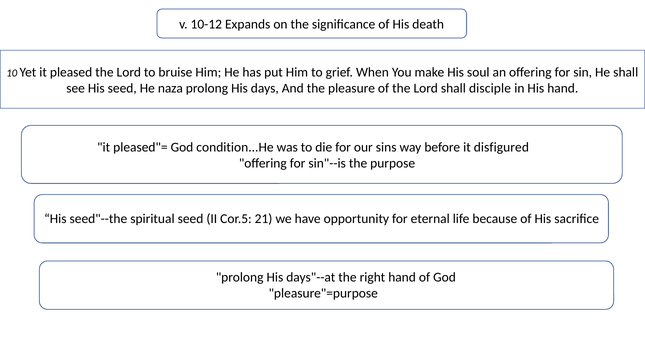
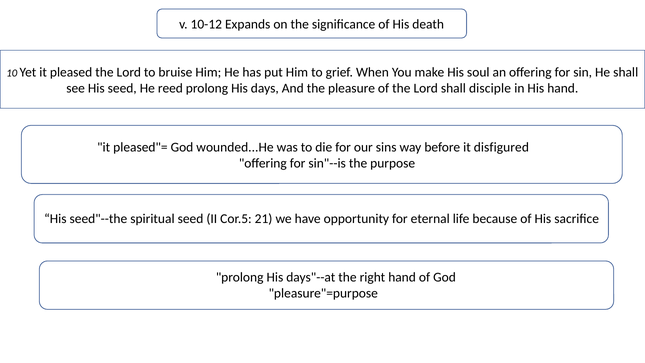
naza: naza -> reed
condition...He: condition...He -> wounded...He
